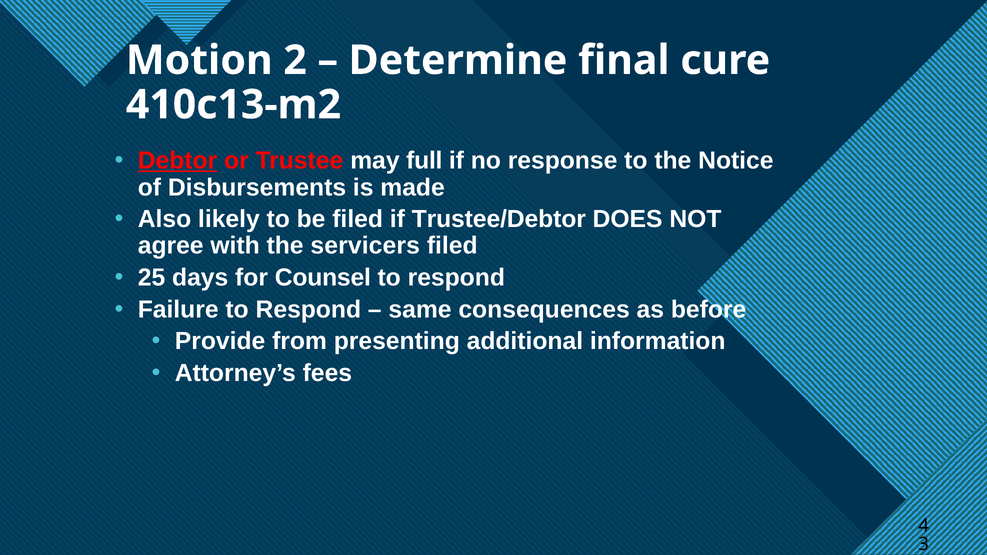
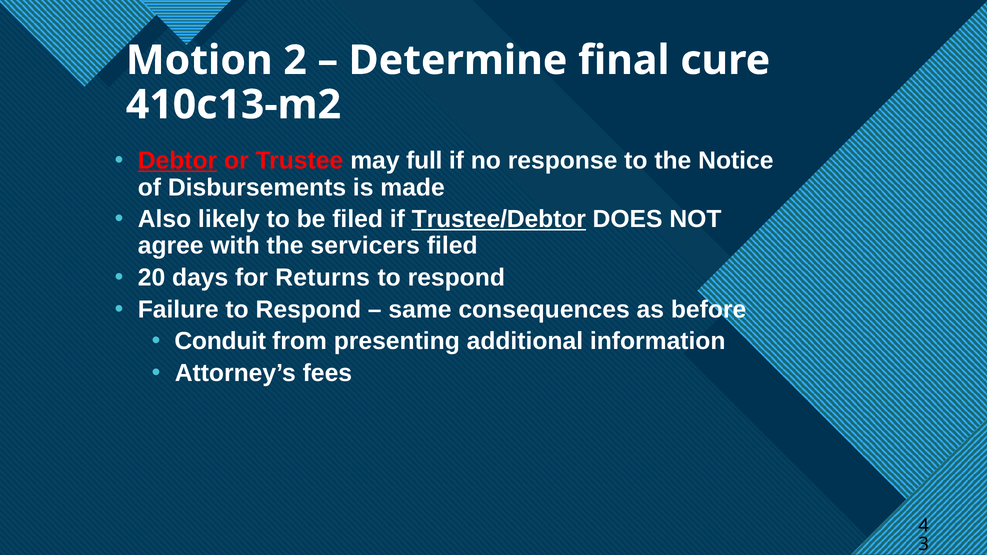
Trustee/Debtor underline: none -> present
25: 25 -> 20
Counsel: Counsel -> Returns
Provide: Provide -> Conduit
